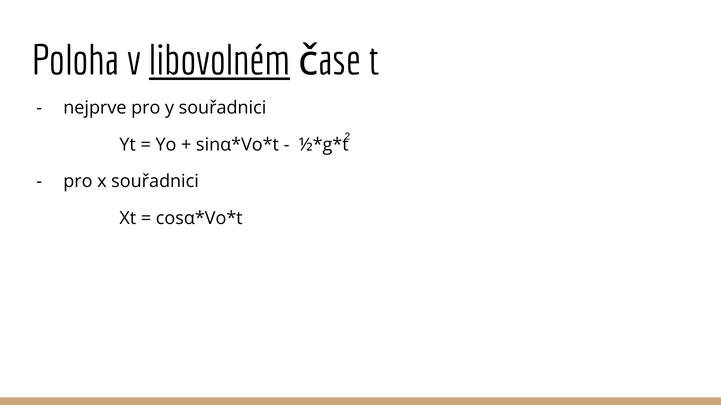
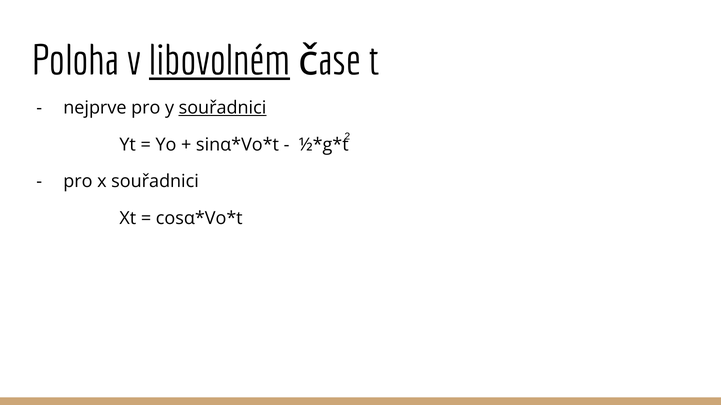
souřadnici at (222, 108) underline: none -> present
